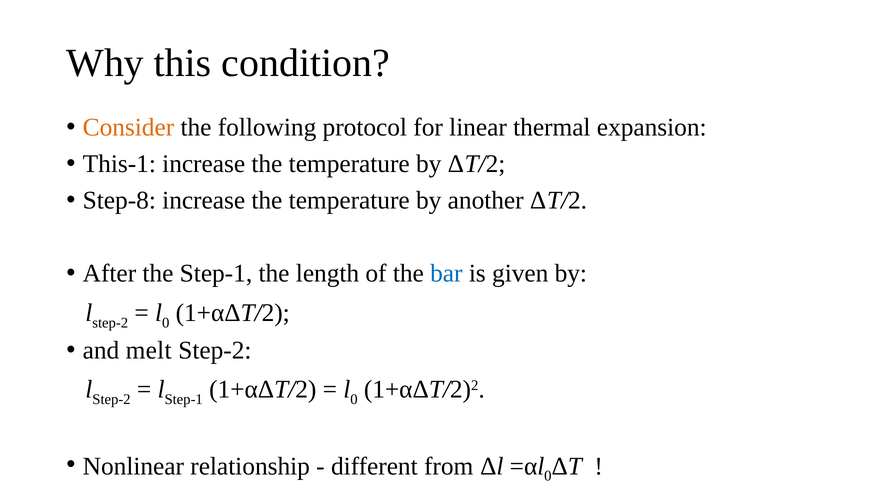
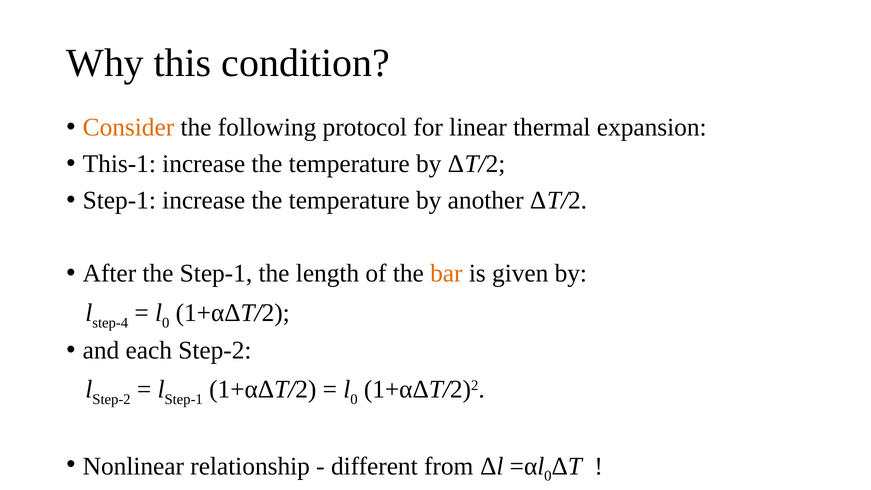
Step-8 at (119, 200): Step-8 -> Step-1
bar colour: blue -> orange
step-2 at (110, 323): step-2 -> step-4
melt: melt -> each
